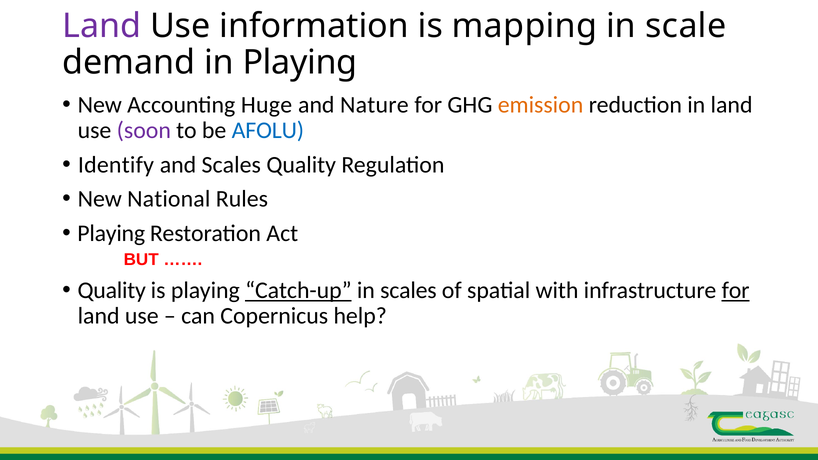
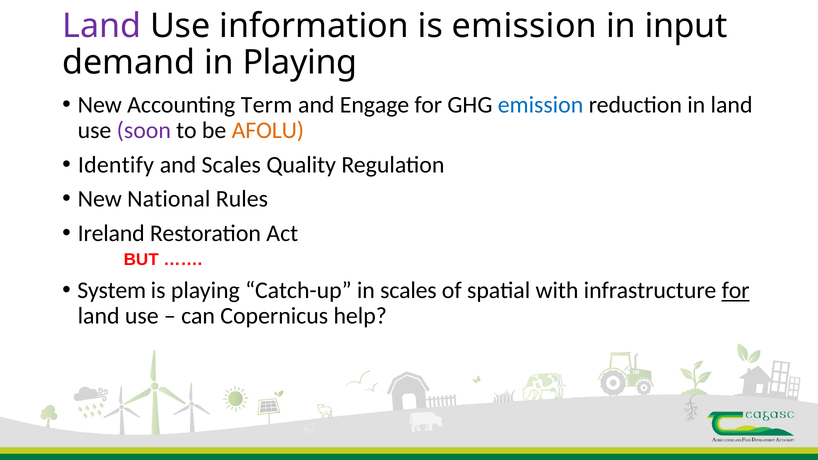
is mapping: mapping -> emission
scale: scale -> input
Huge: Huge -> Term
Nature: Nature -> Engage
emission at (541, 105) colour: orange -> blue
AFOLU colour: blue -> orange
Playing at (111, 233): Playing -> Ireland
Quality at (112, 290): Quality -> System
Catch-up underline: present -> none
